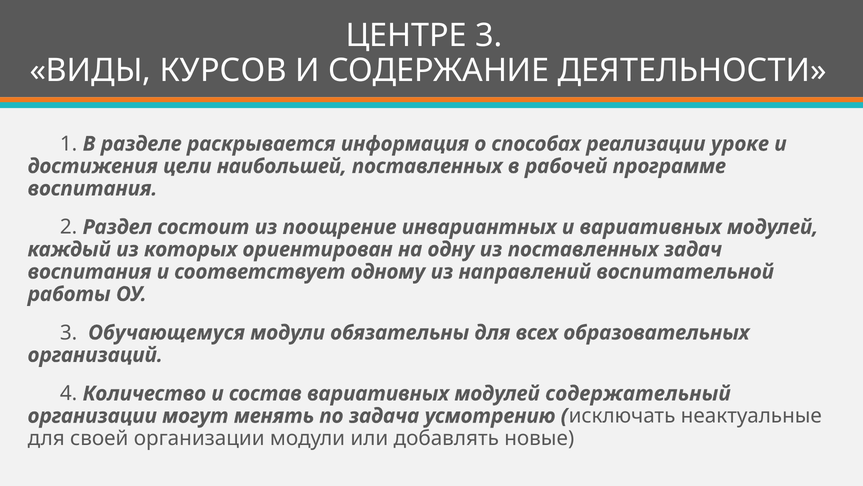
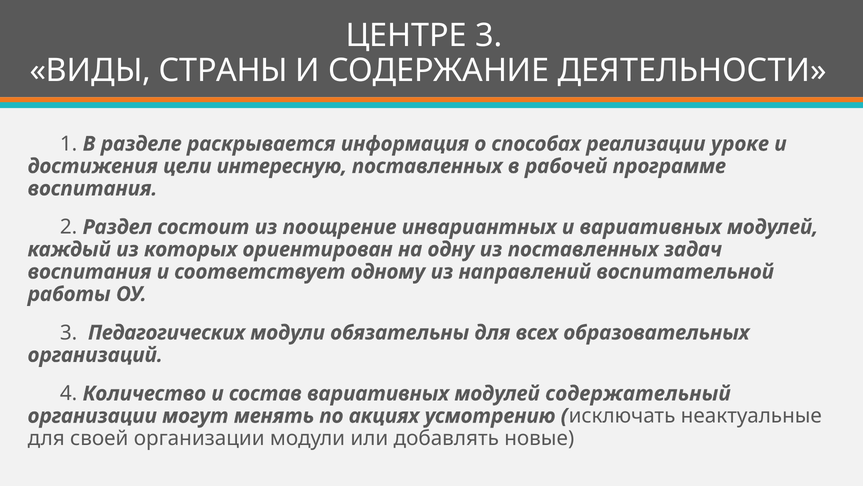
КУРСОВ: КУРСОВ -> СТРАНЫ
наибольшей: наибольшей -> интересную
Обучающемуся: Обучающемуся -> Педагогических
задача: задача -> акциях
